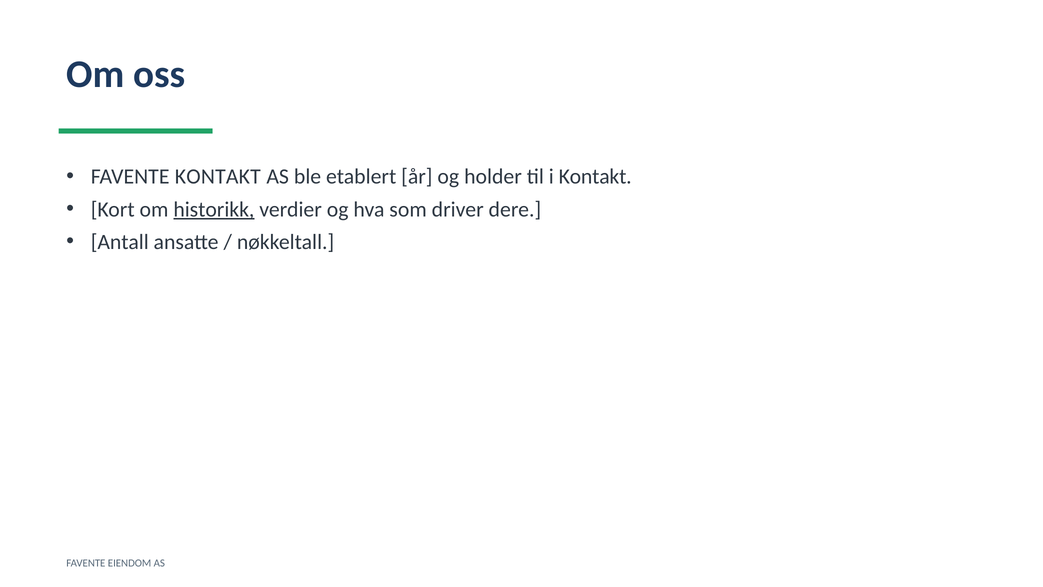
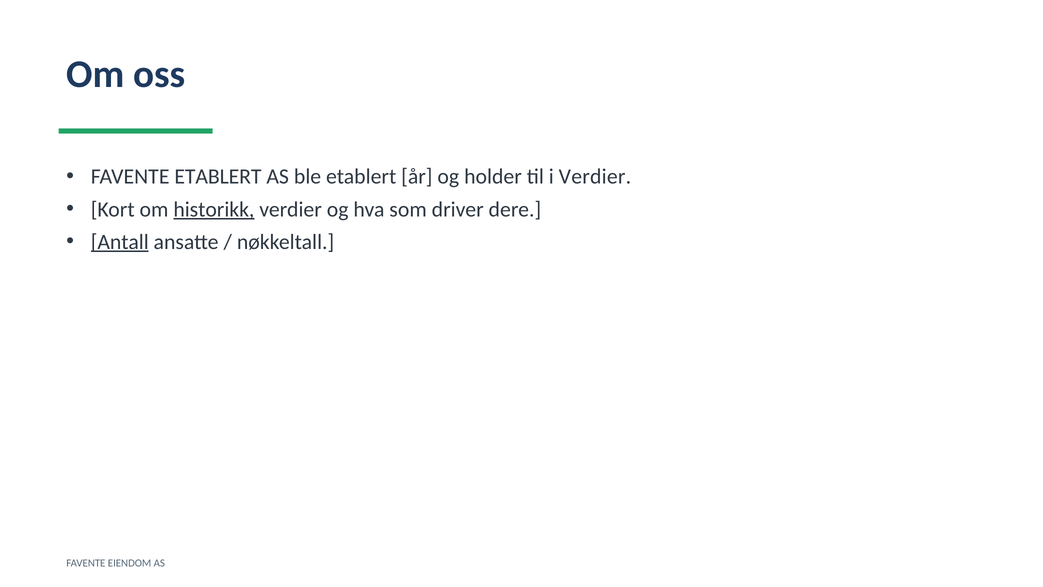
FAVENTE KONTAKT: KONTAKT -> ETABLERT
i Kontakt: Kontakt -> Verdier
Antall underline: none -> present
